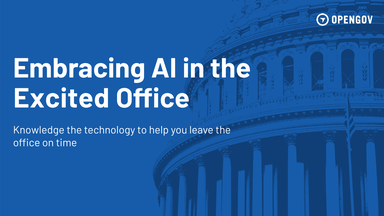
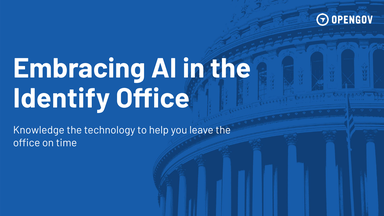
Excited: Excited -> Identify
